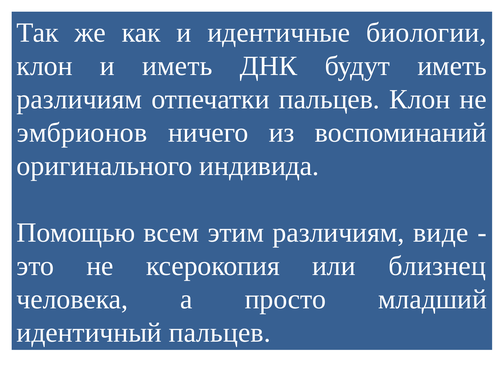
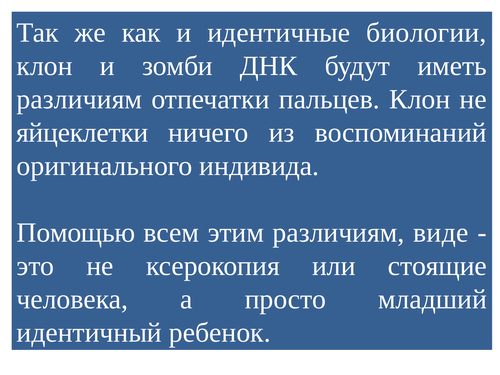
и иметь: иметь -> зомби
эмбрионов: эмбрионов -> яйцеклетки
близнец: близнец -> стоящие
идентичный пальцев: пальцев -> ребенок
